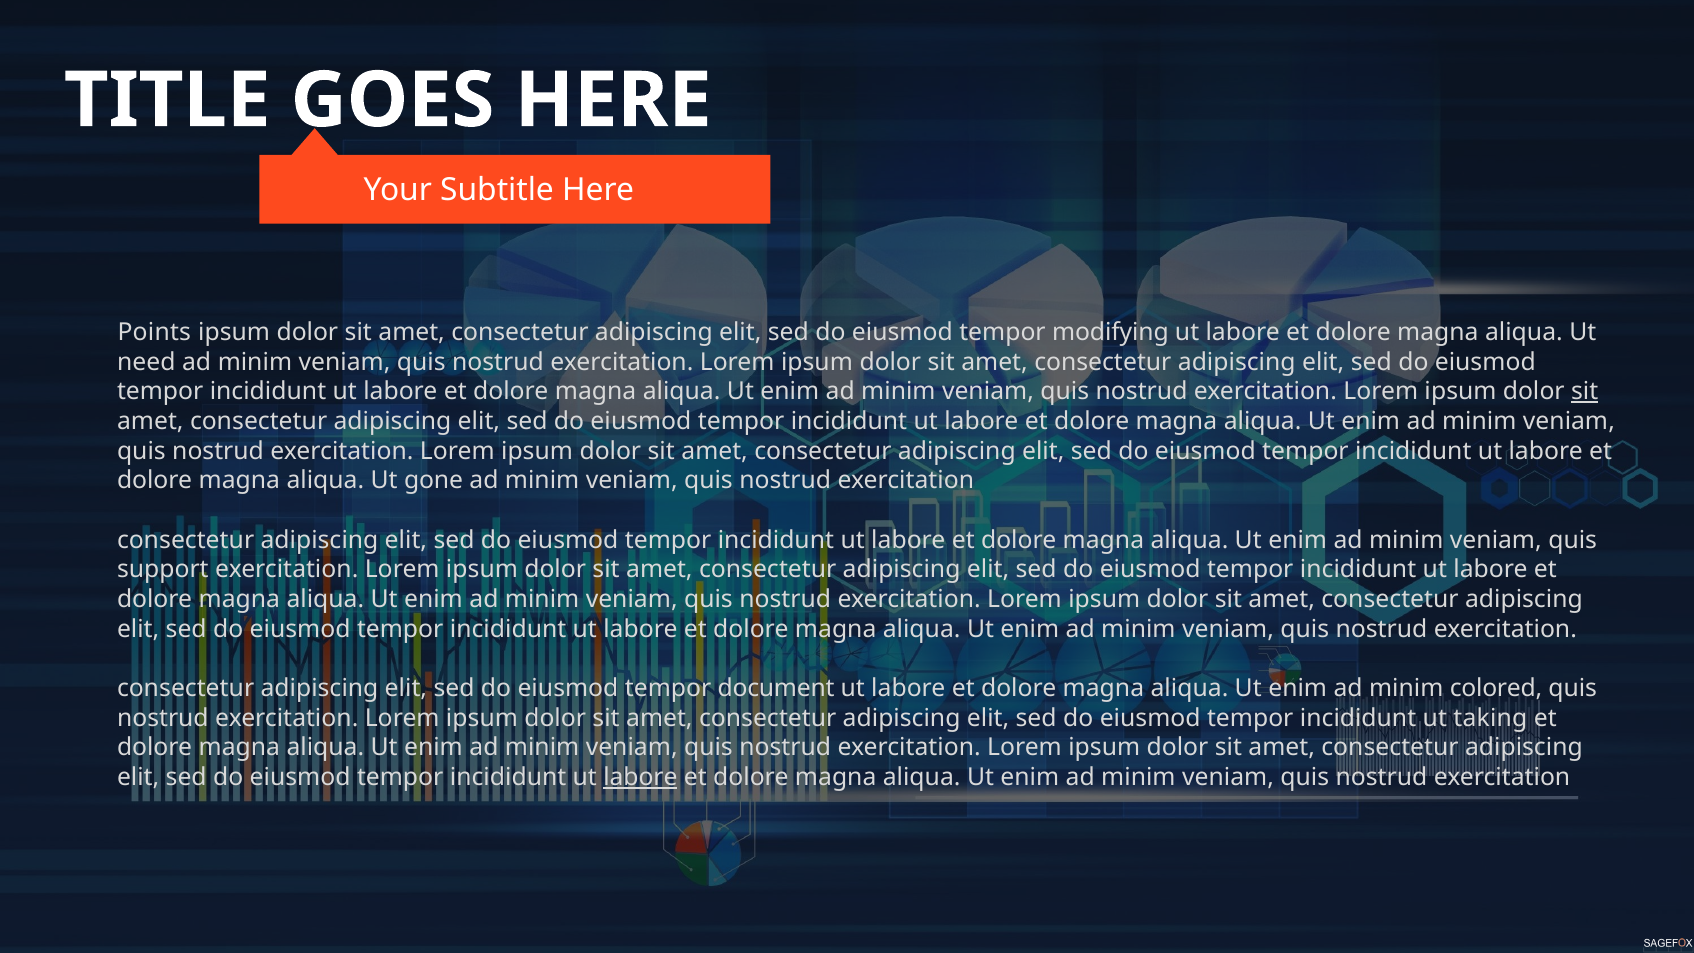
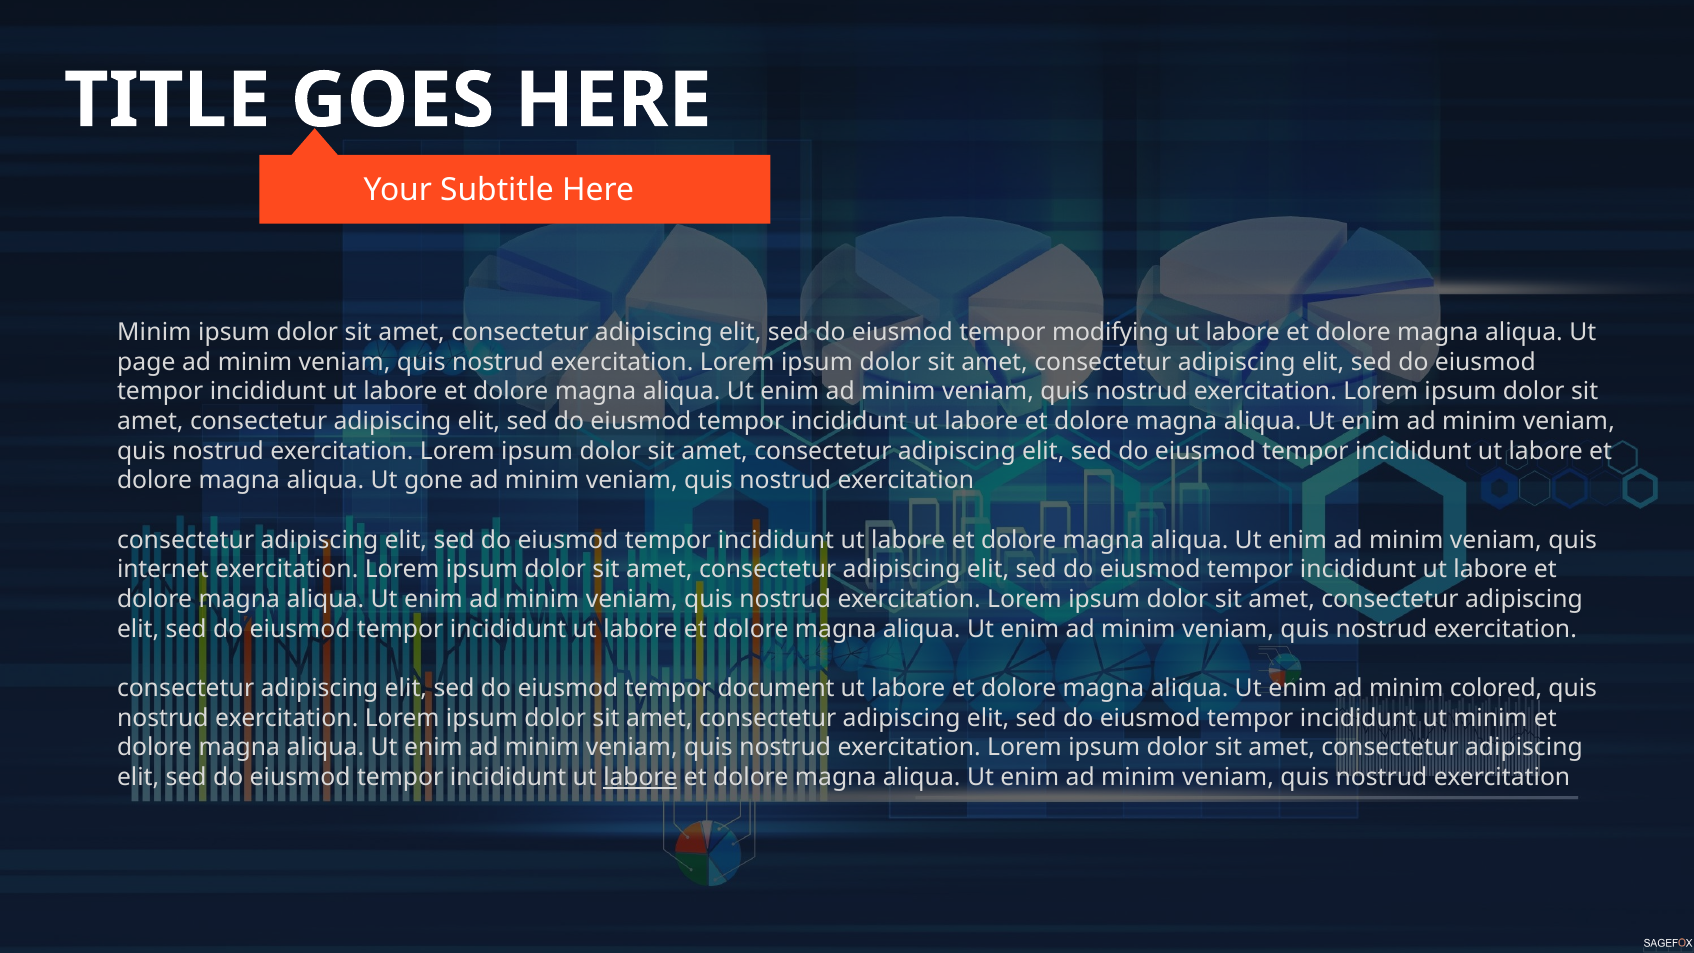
Points at (154, 332): Points -> Minim
need: need -> page
sit at (1585, 392) underline: present -> none
support: support -> internet
ut taking: taking -> minim
